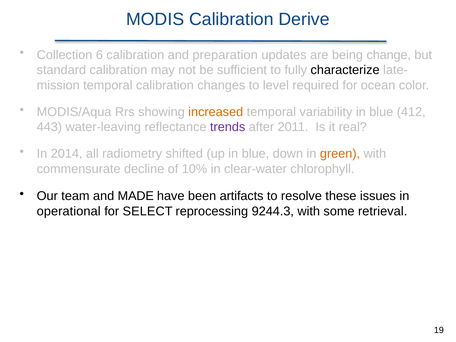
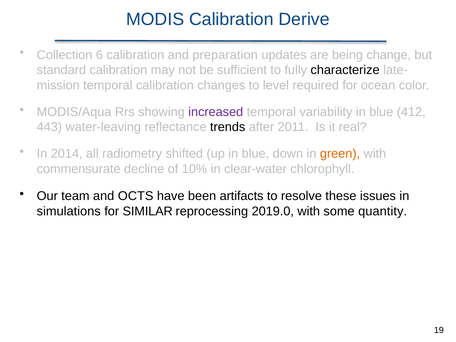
increased colour: orange -> purple
trends colour: purple -> black
MADE: MADE -> OCTS
operational: operational -> simulations
SELECT: SELECT -> SIMILAR
9244.3: 9244.3 -> 2019.0
retrieval: retrieval -> quantity
